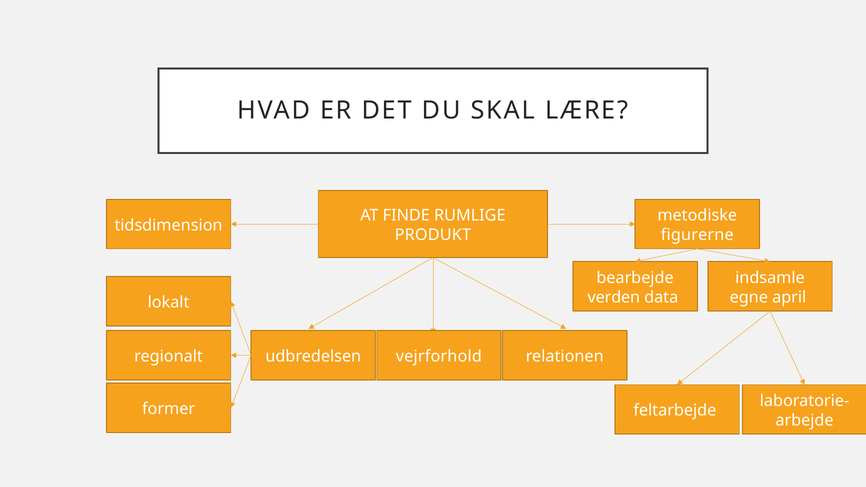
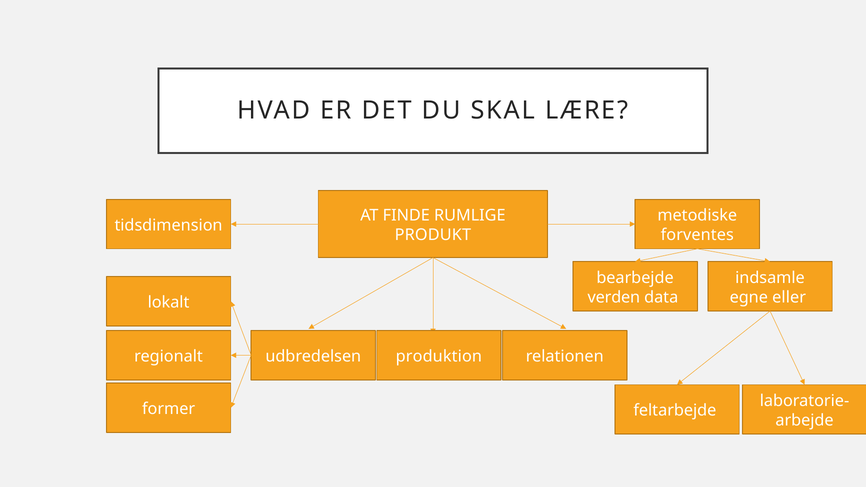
figurerne: figurerne -> forventes
april: april -> eller
vejrforhold: vejrforhold -> produktion
